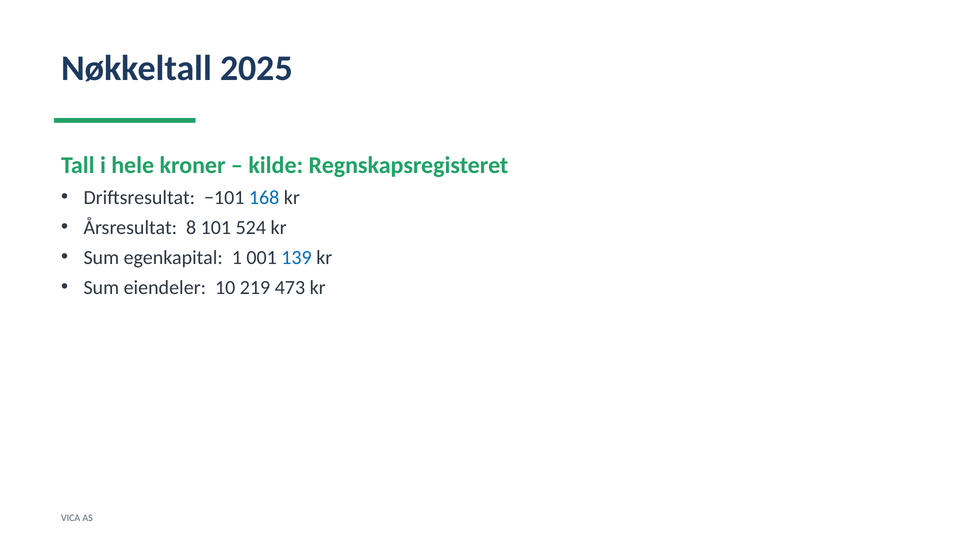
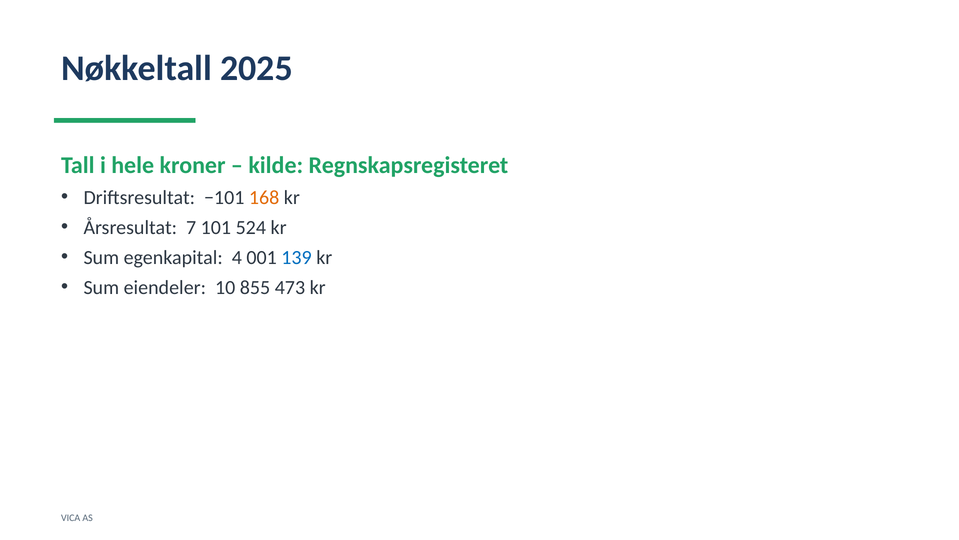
168 colour: blue -> orange
8: 8 -> 7
1: 1 -> 4
219: 219 -> 855
